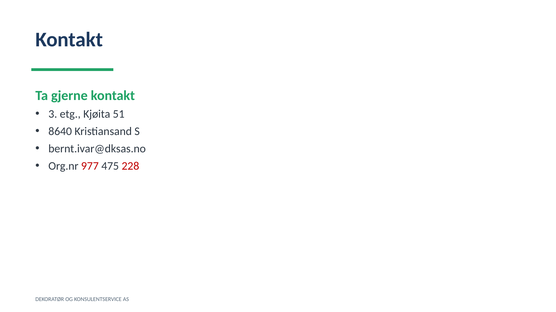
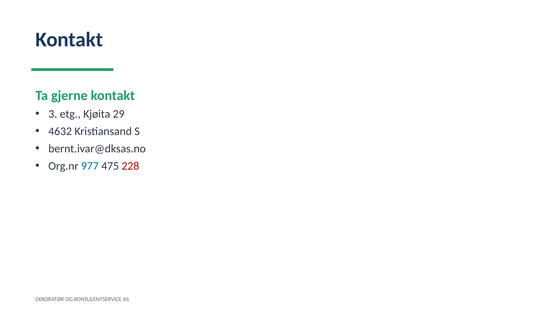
51: 51 -> 29
8640: 8640 -> 4632
977 colour: red -> blue
